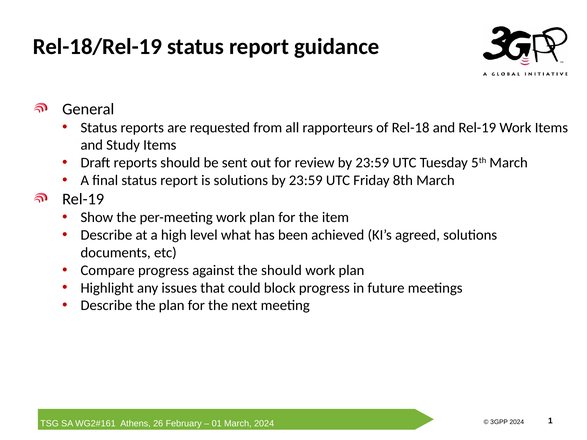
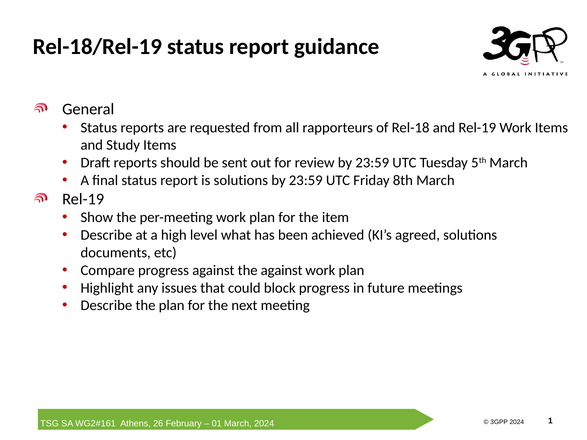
the should: should -> against
